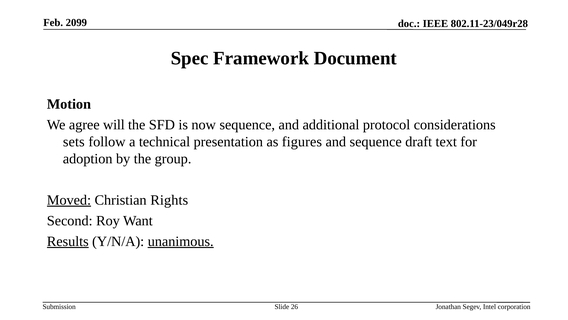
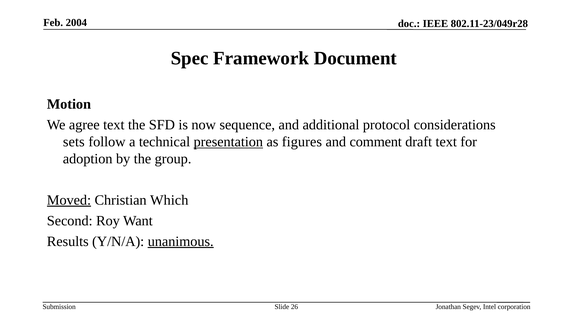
2099: 2099 -> 2004
agree will: will -> text
presentation underline: none -> present
and sequence: sequence -> comment
Rights: Rights -> Which
Results underline: present -> none
